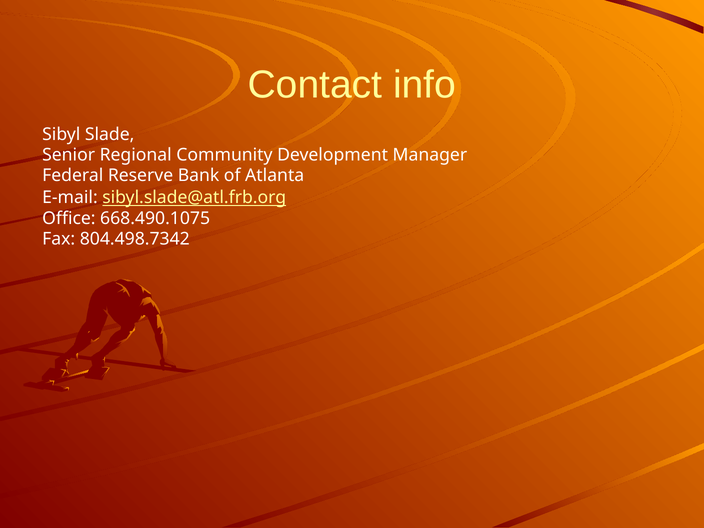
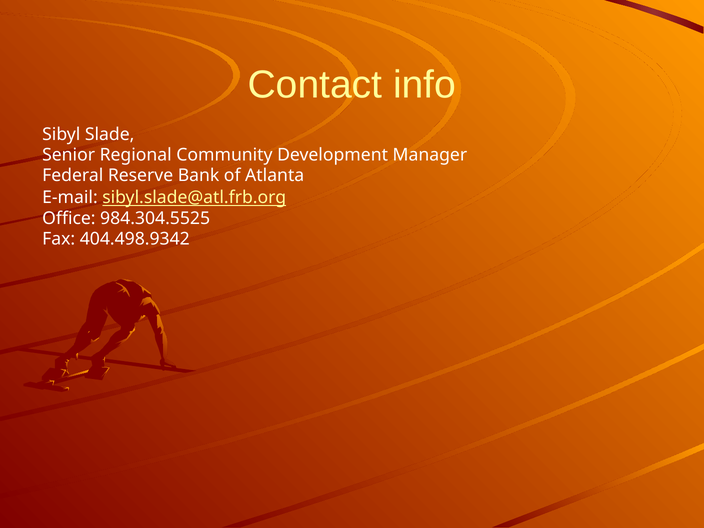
668.490.1075: 668.490.1075 -> 984.304.5525
804.498.7342: 804.498.7342 -> 404.498.9342
